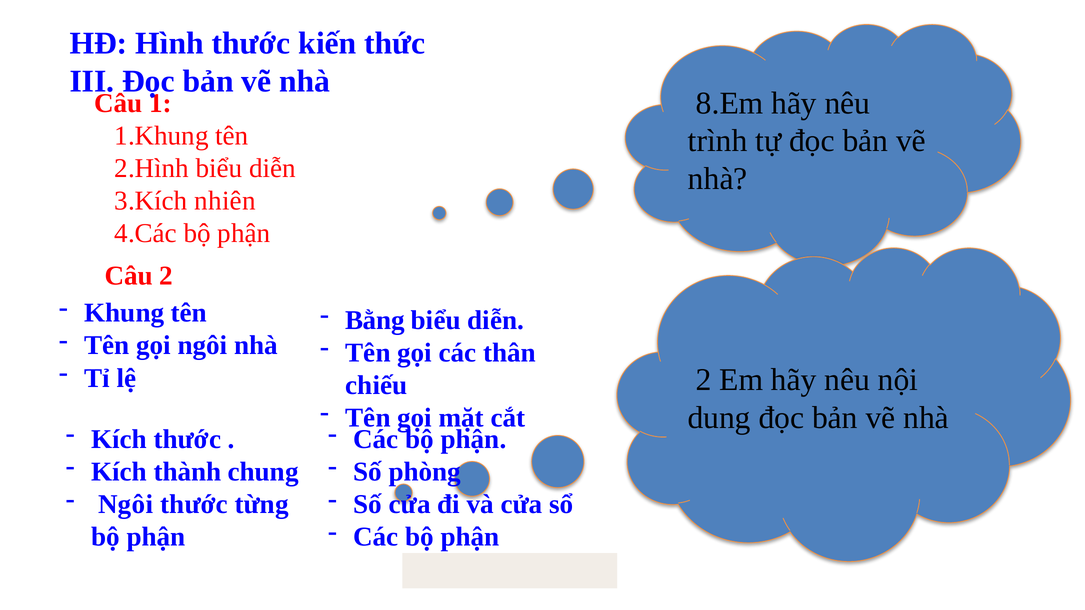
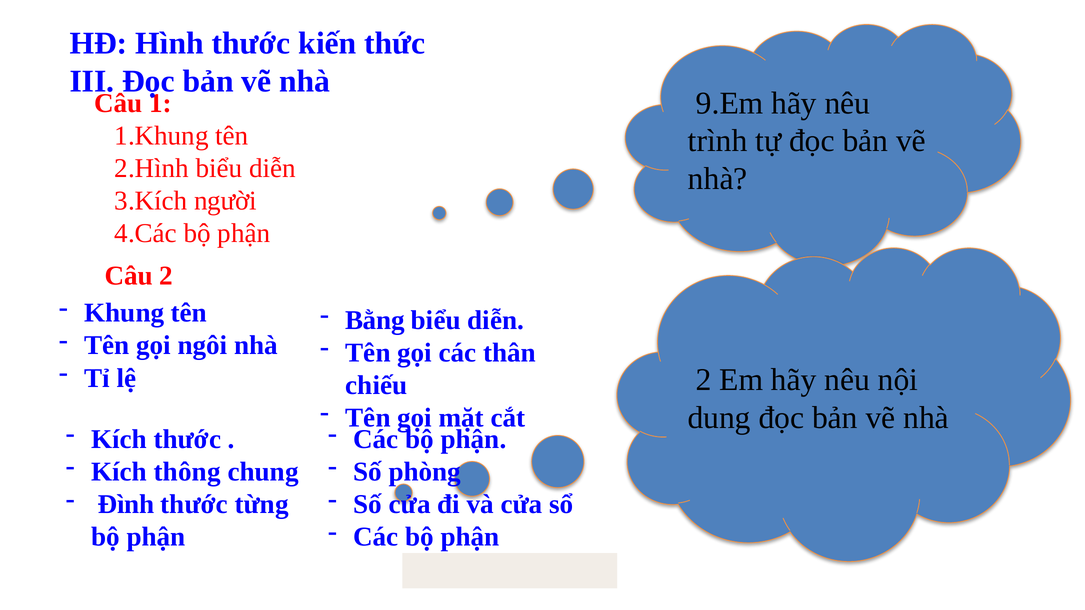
8.Em: 8.Em -> 9.Em
nhiên: nhiên -> người
thành: thành -> thông
Ngôi at (126, 505): Ngôi -> Đình
